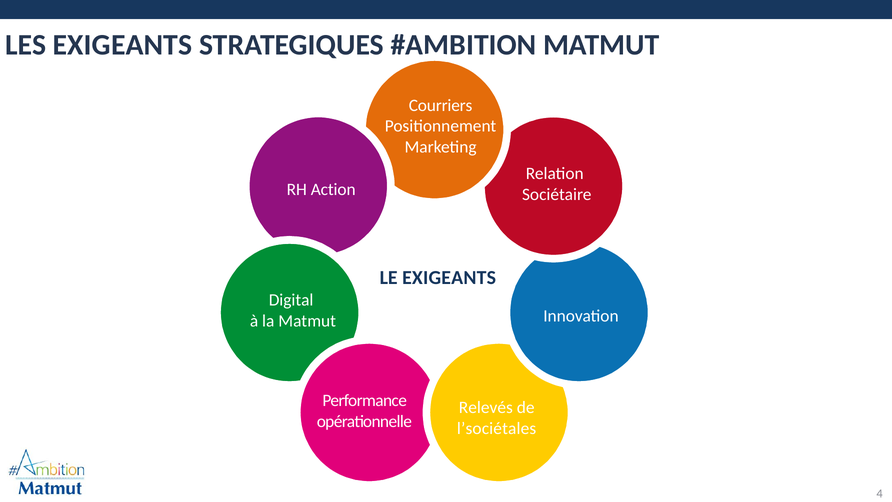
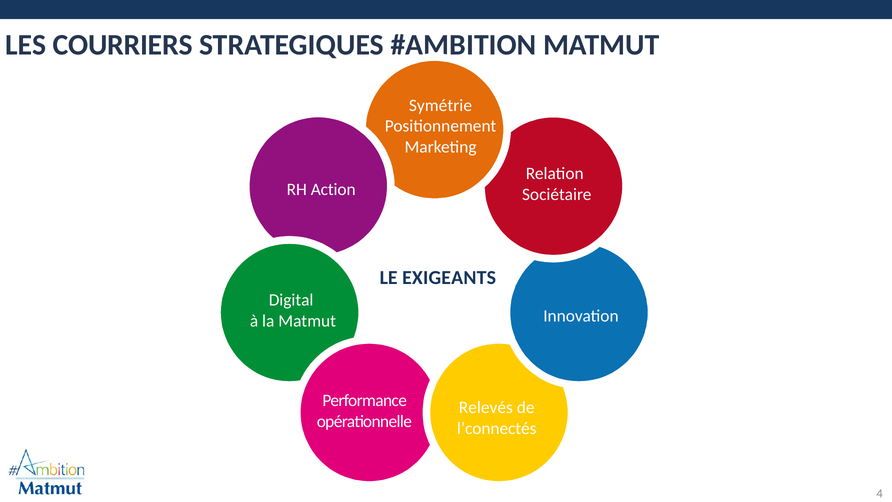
LES EXIGEANTS: EXIGEANTS -> COURRIERS
Courriers: Courriers -> Symétrie
l’sociétales: l’sociétales -> l’connectés
